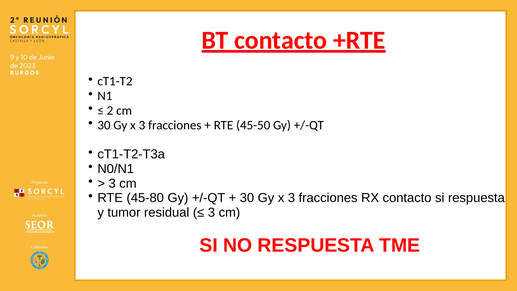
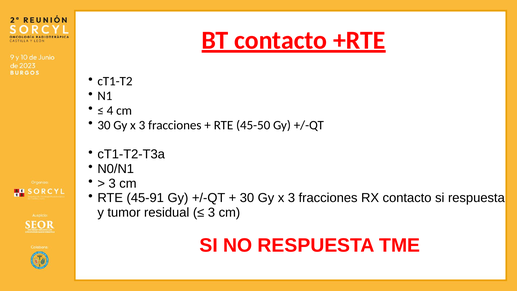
2: 2 -> 4
45-80: 45-80 -> 45-91
